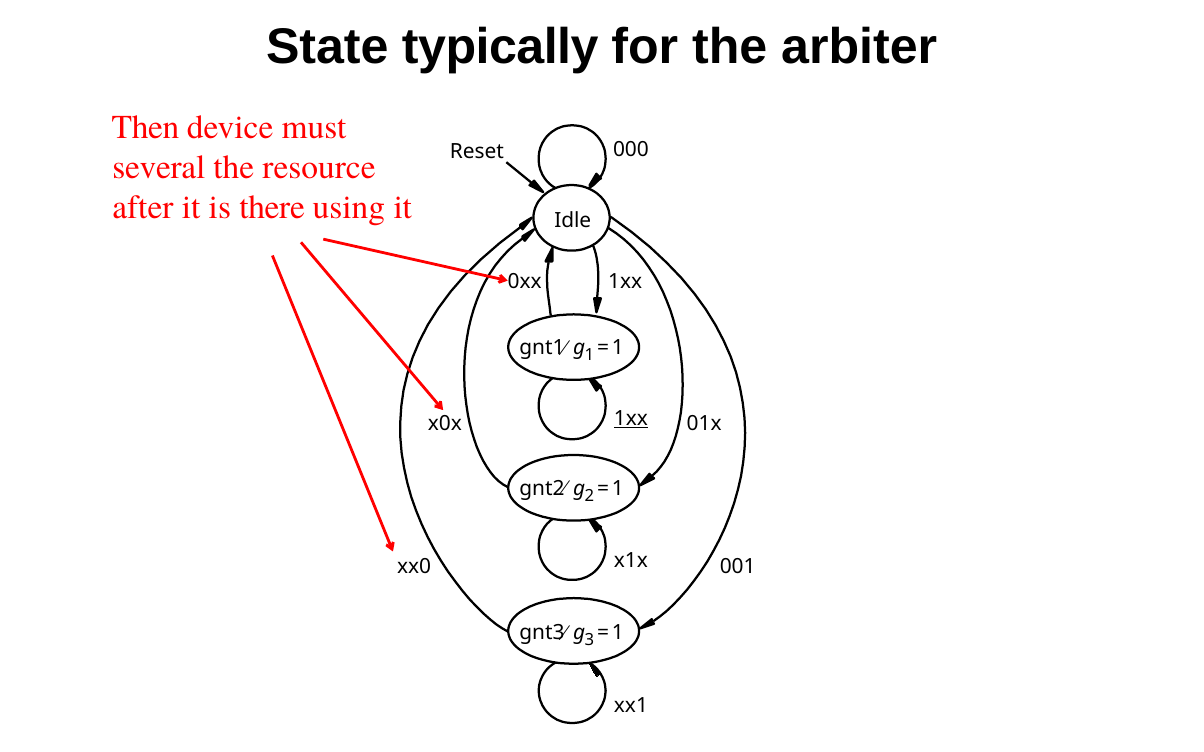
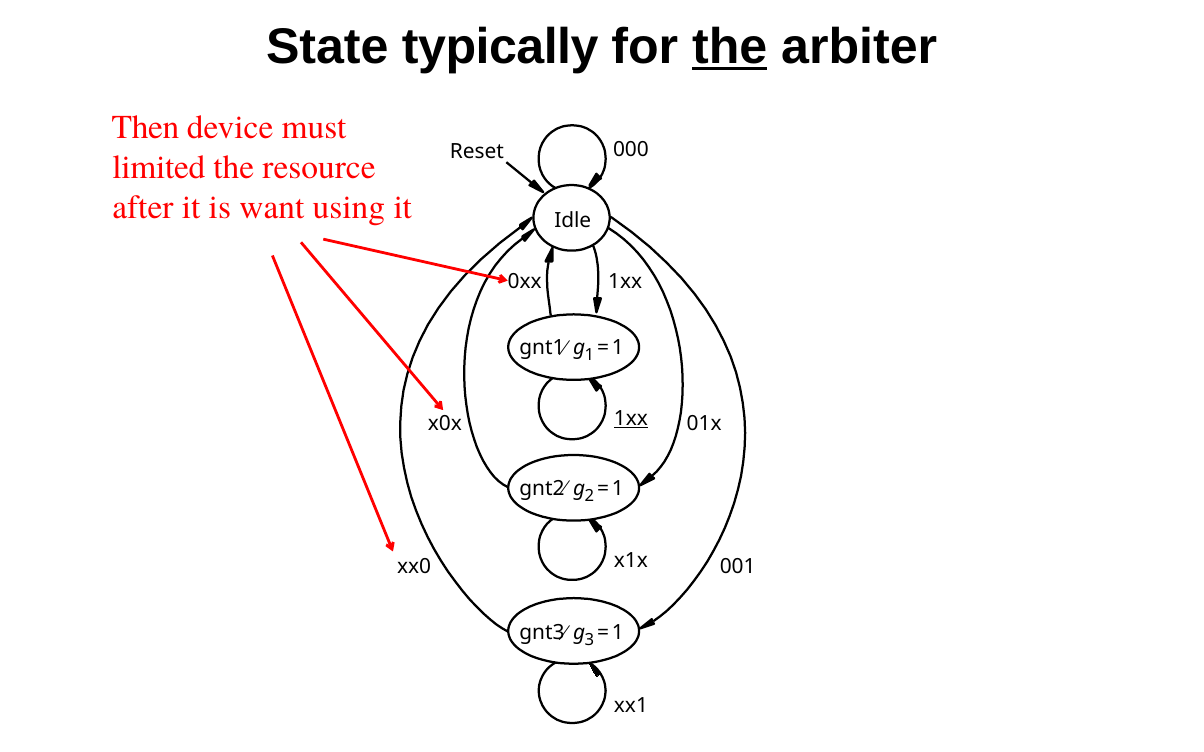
the at (730, 47) underline: none -> present
several: several -> limited
there: there -> want
